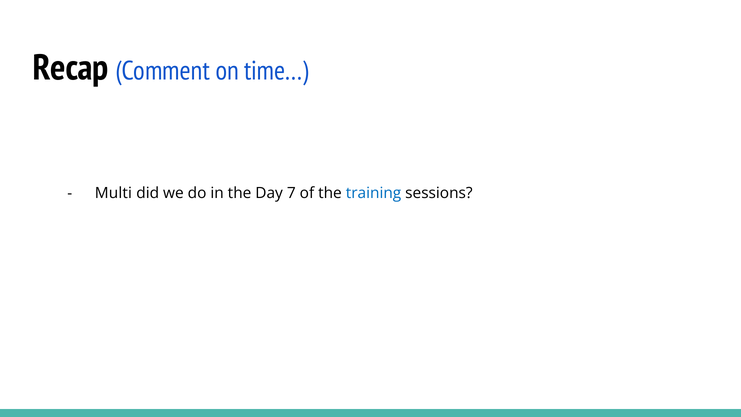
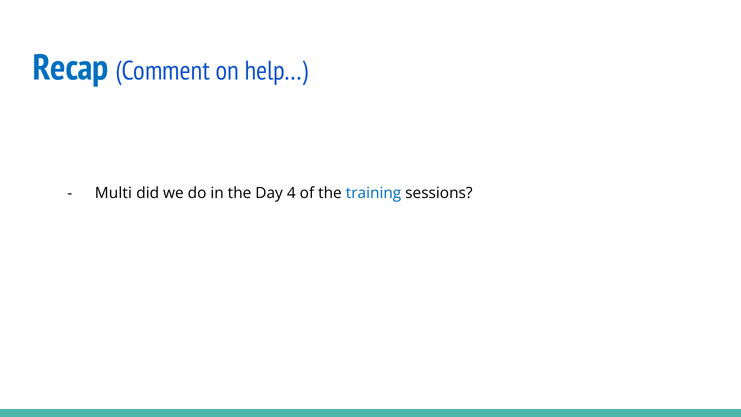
Recap colour: black -> blue
time…: time… -> help…
7: 7 -> 4
